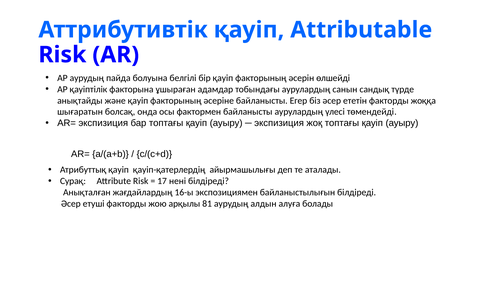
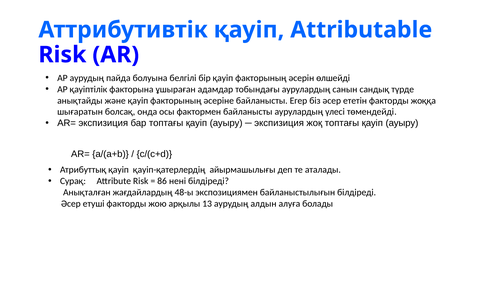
17: 17 -> 86
16-ы: 16-ы -> 48-ы
81: 81 -> 13
